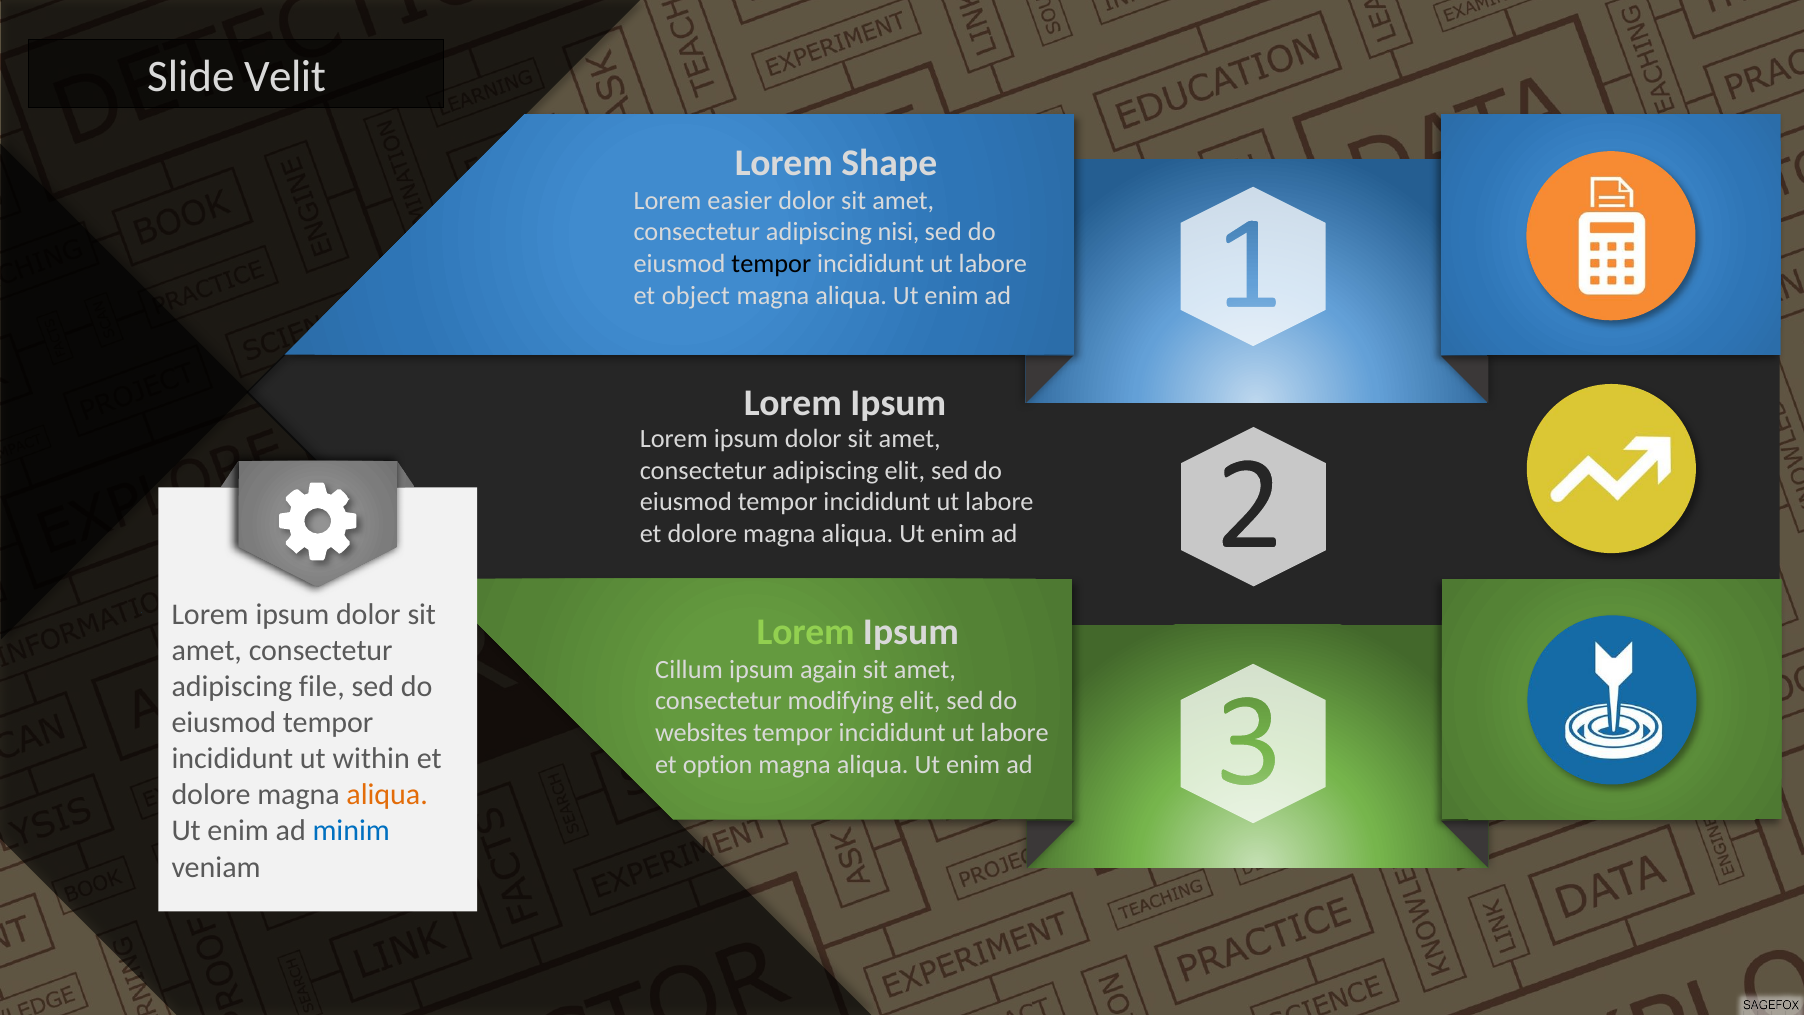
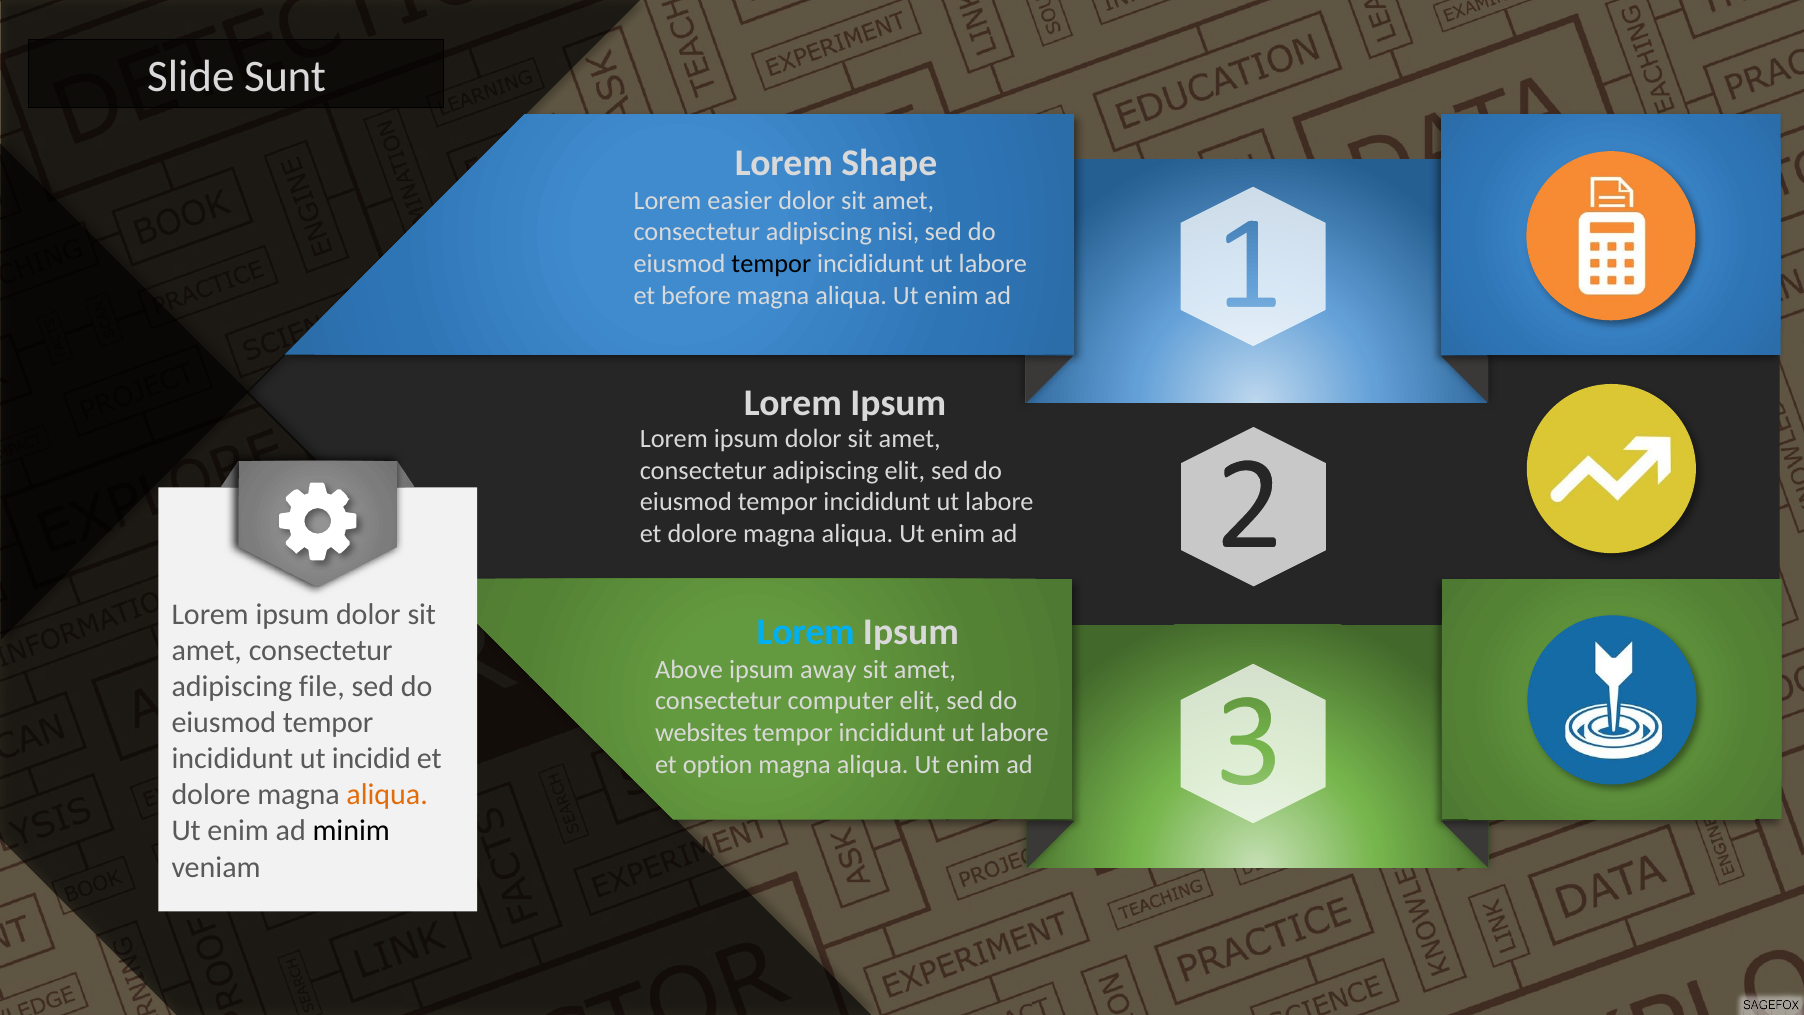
Velit: Velit -> Sunt
object: object -> before
Lorem at (806, 632) colour: light green -> light blue
Cillum: Cillum -> Above
again: again -> away
modifying: modifying -> computer
within: within -> incidid
minim colour: blue -> black
